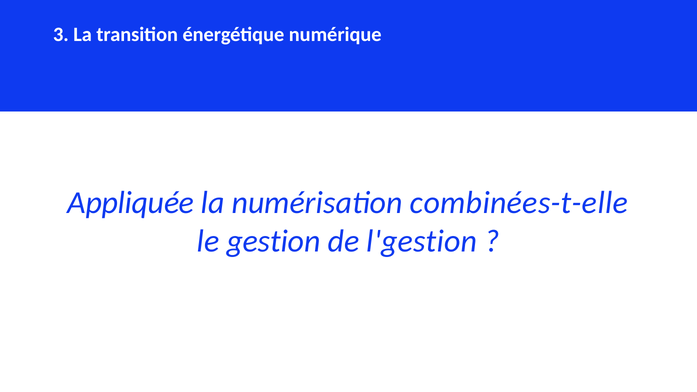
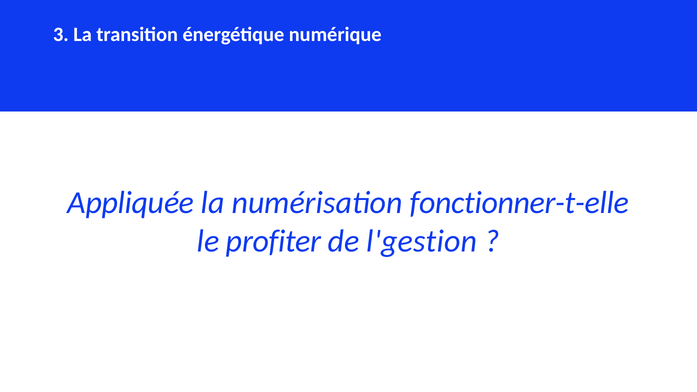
combinées-t-elle: combinées-t-elle -> fonctionner-t-elle
gestion: gestion -> profiter
